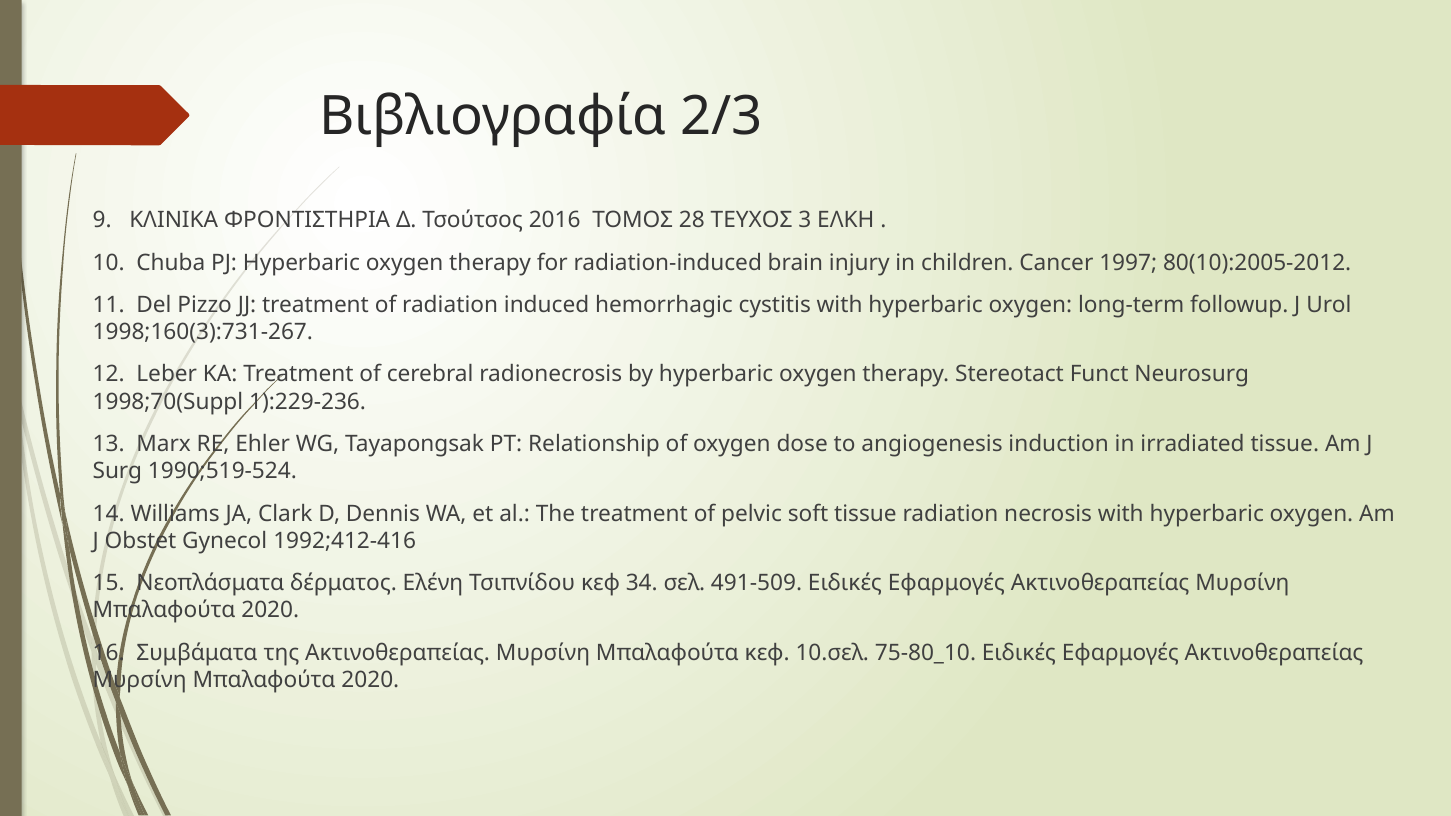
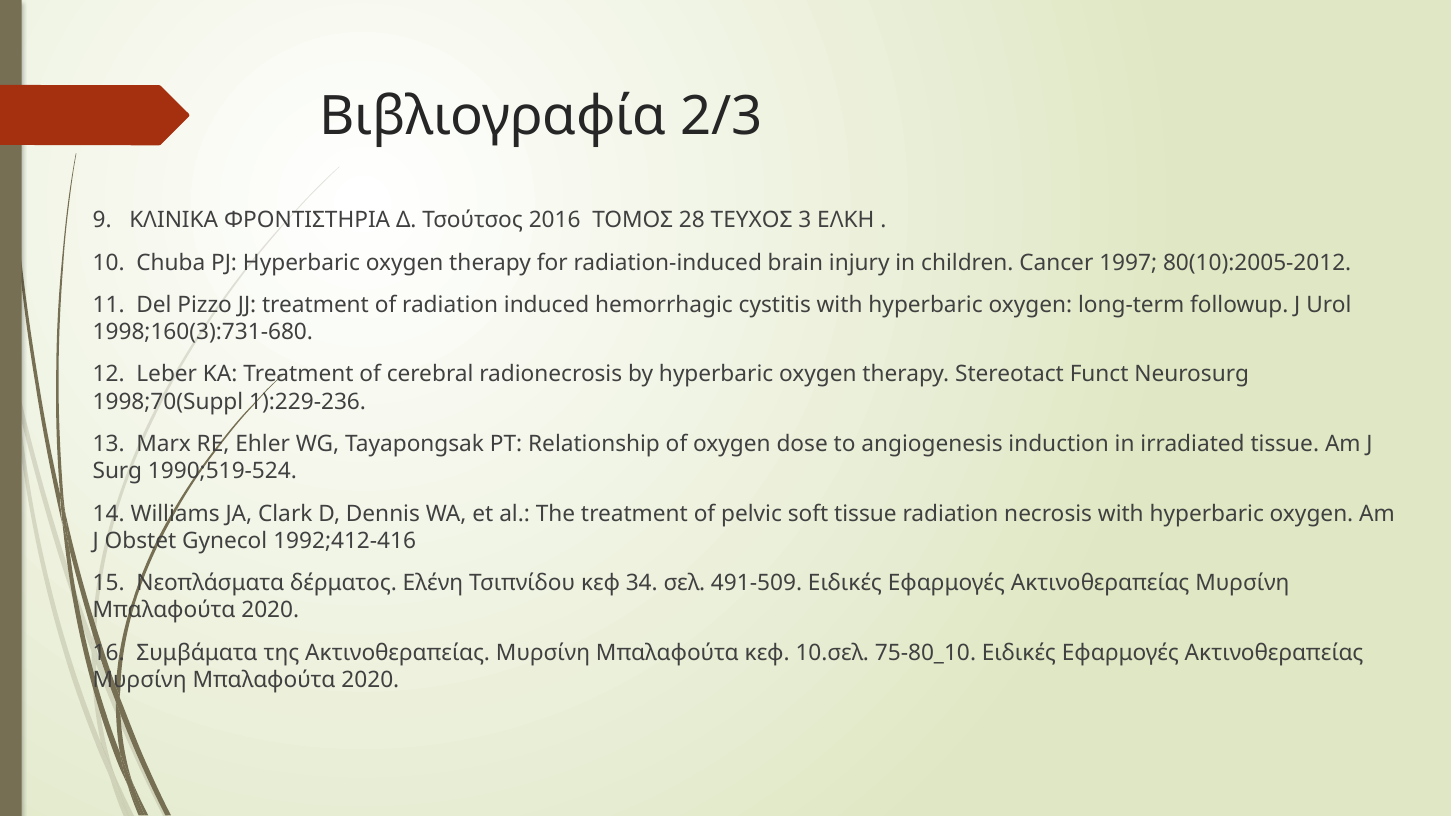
1998;160(3):731-267: 1998;160(3):731-267 -> 1998;160(3):731-680
